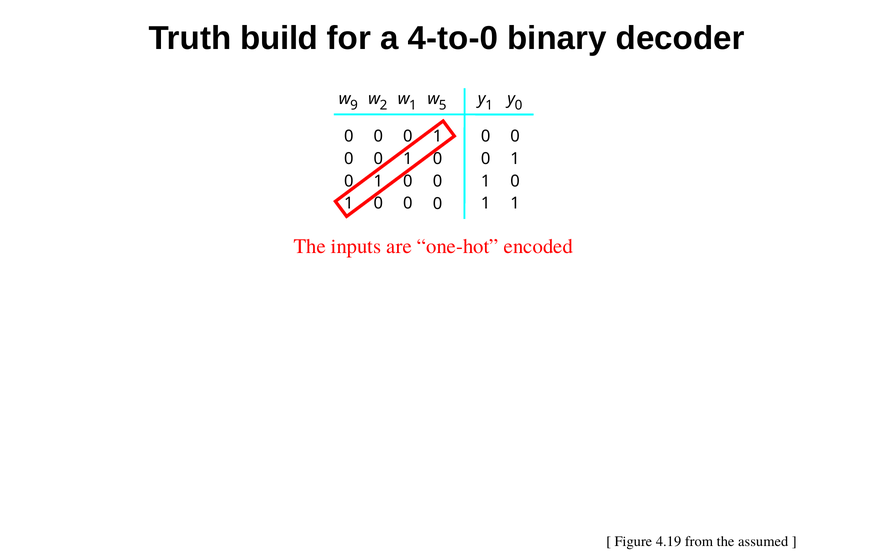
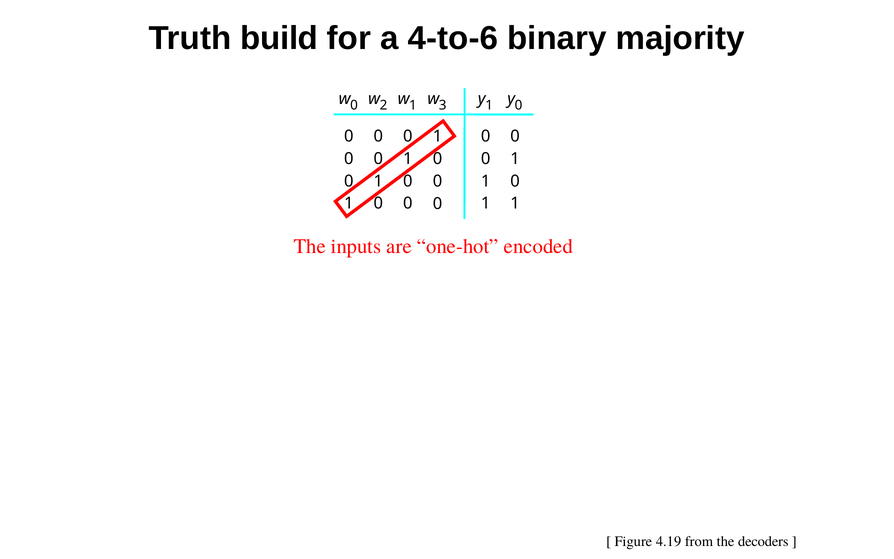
4-to-0: 4-to-0 -> 4-to-6
decoder: decoder -> majority
w 9: 9 -> 0
5: 5 -> 3
assumed: assumed -> decoders
